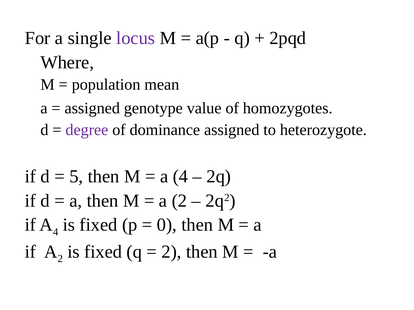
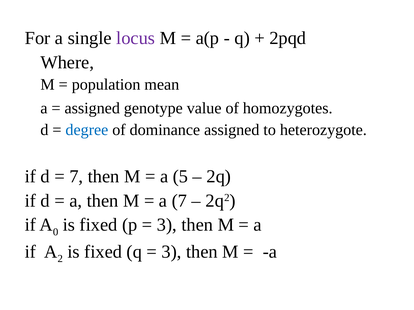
degree colour: purple -> blue
5 at (76, 177): 5 -> 7
4 at (180, 177): 4 -> 5
2 at (179, 201): 2 -> 7
if A 4: 4 -> 0
0 at (167, 225): 0 -> 3
2 at (172, 252): 2 -> 3
